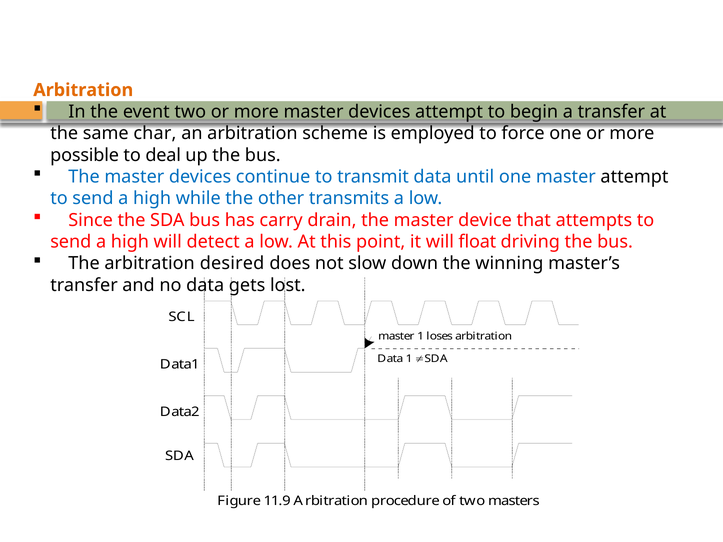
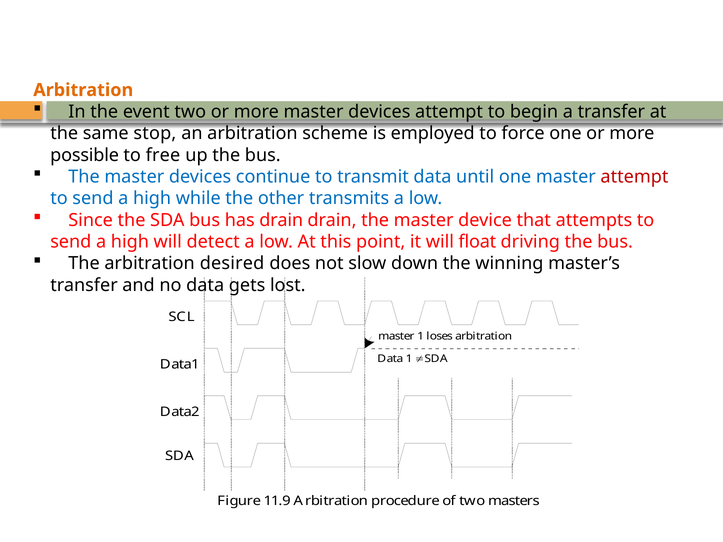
char: char -> stop
deal: deal -> free
attempt at (634, 177) colour: black -> red
has carry: carry -> drain
